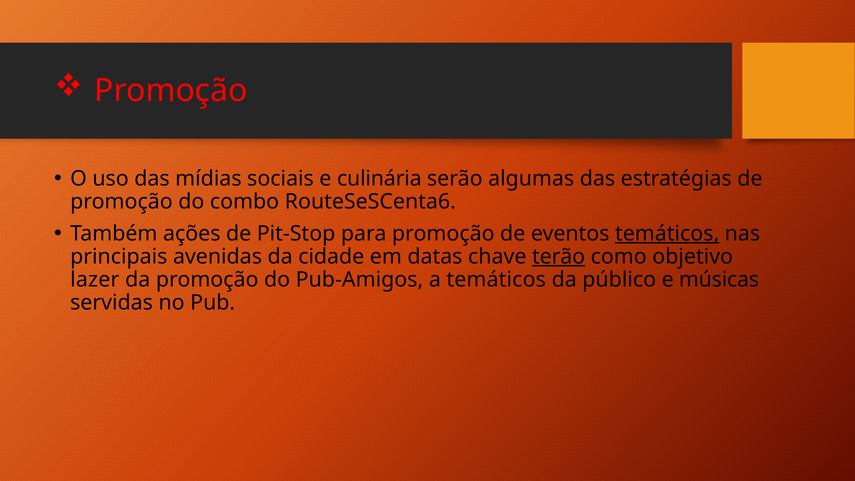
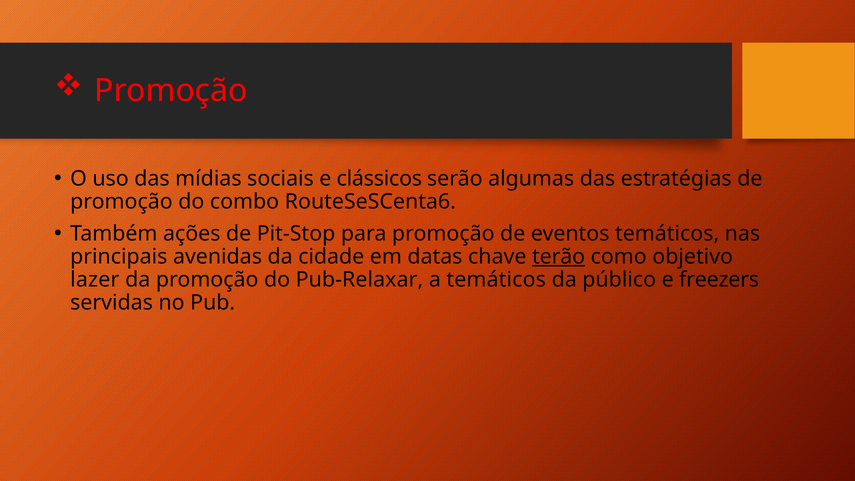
culinária: culinária -> clássicos
temáticos at (667, 234) underline: present -> none
Pub-Amigos: Pub-Amigos -> Pub-Relaxar
músicas: músicas -> freezers
